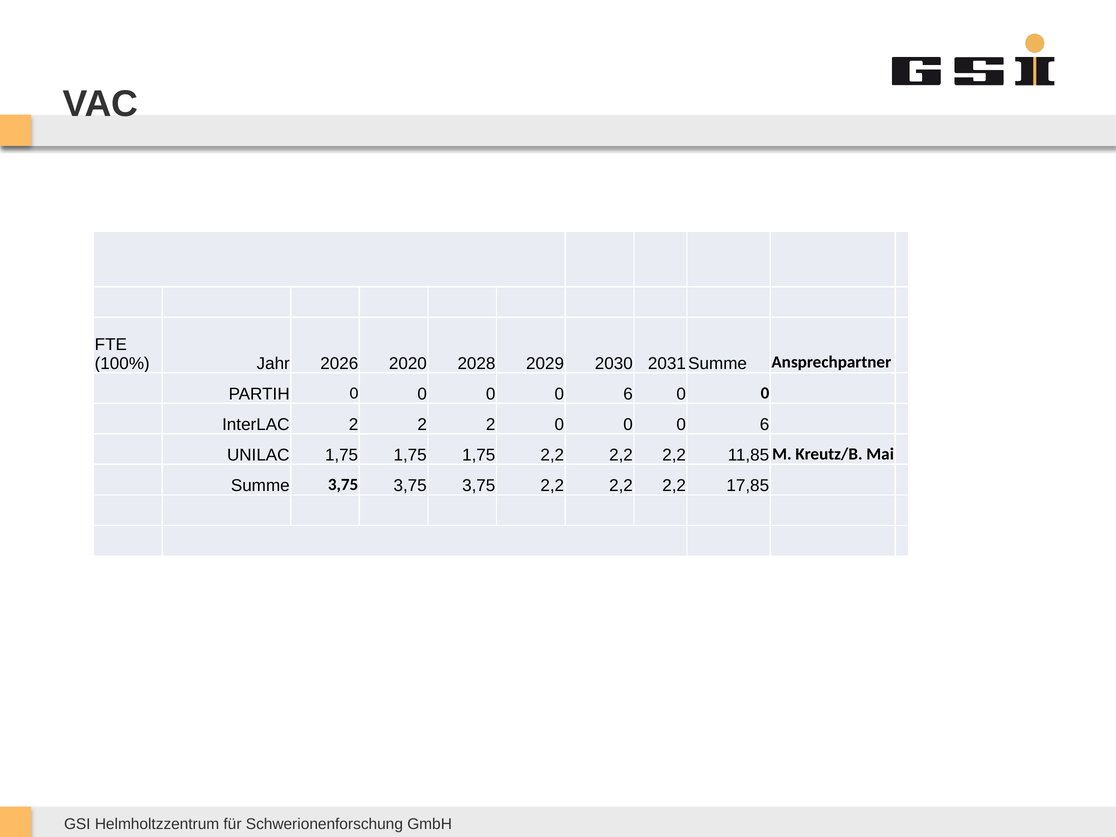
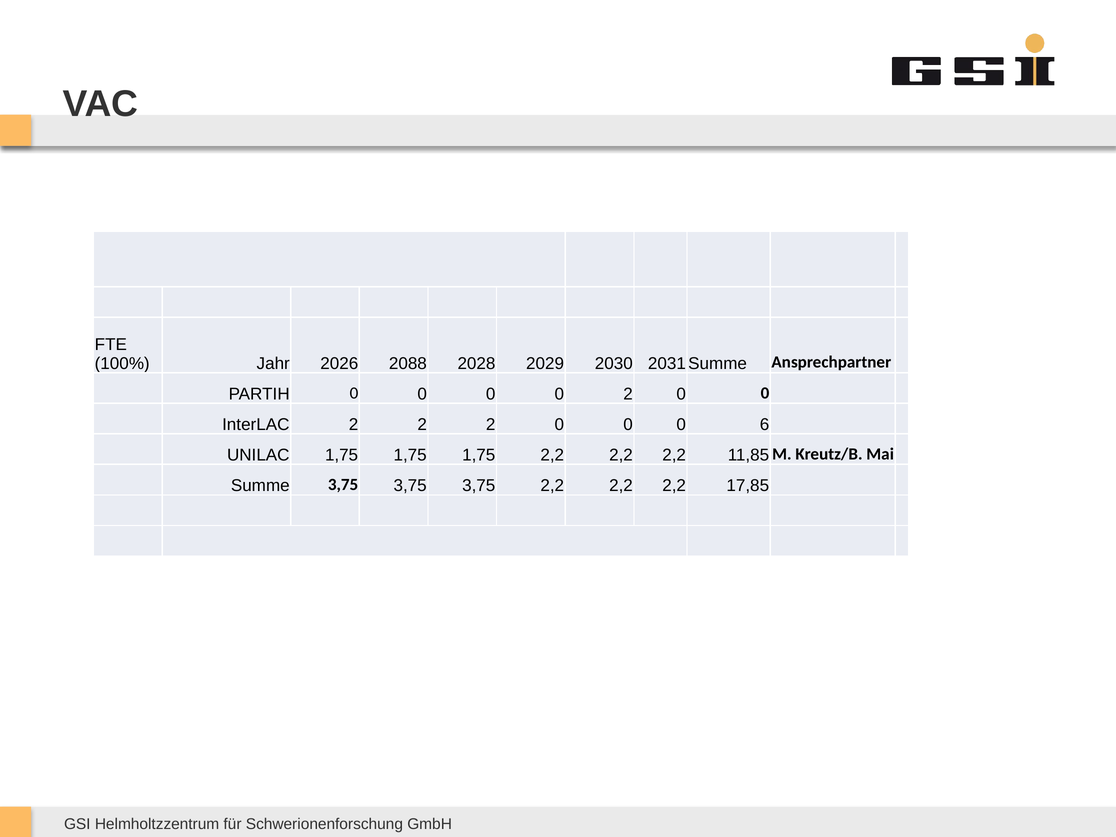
2020: 2020 -> 2088
6 at (628, 394): 6 -> 2
